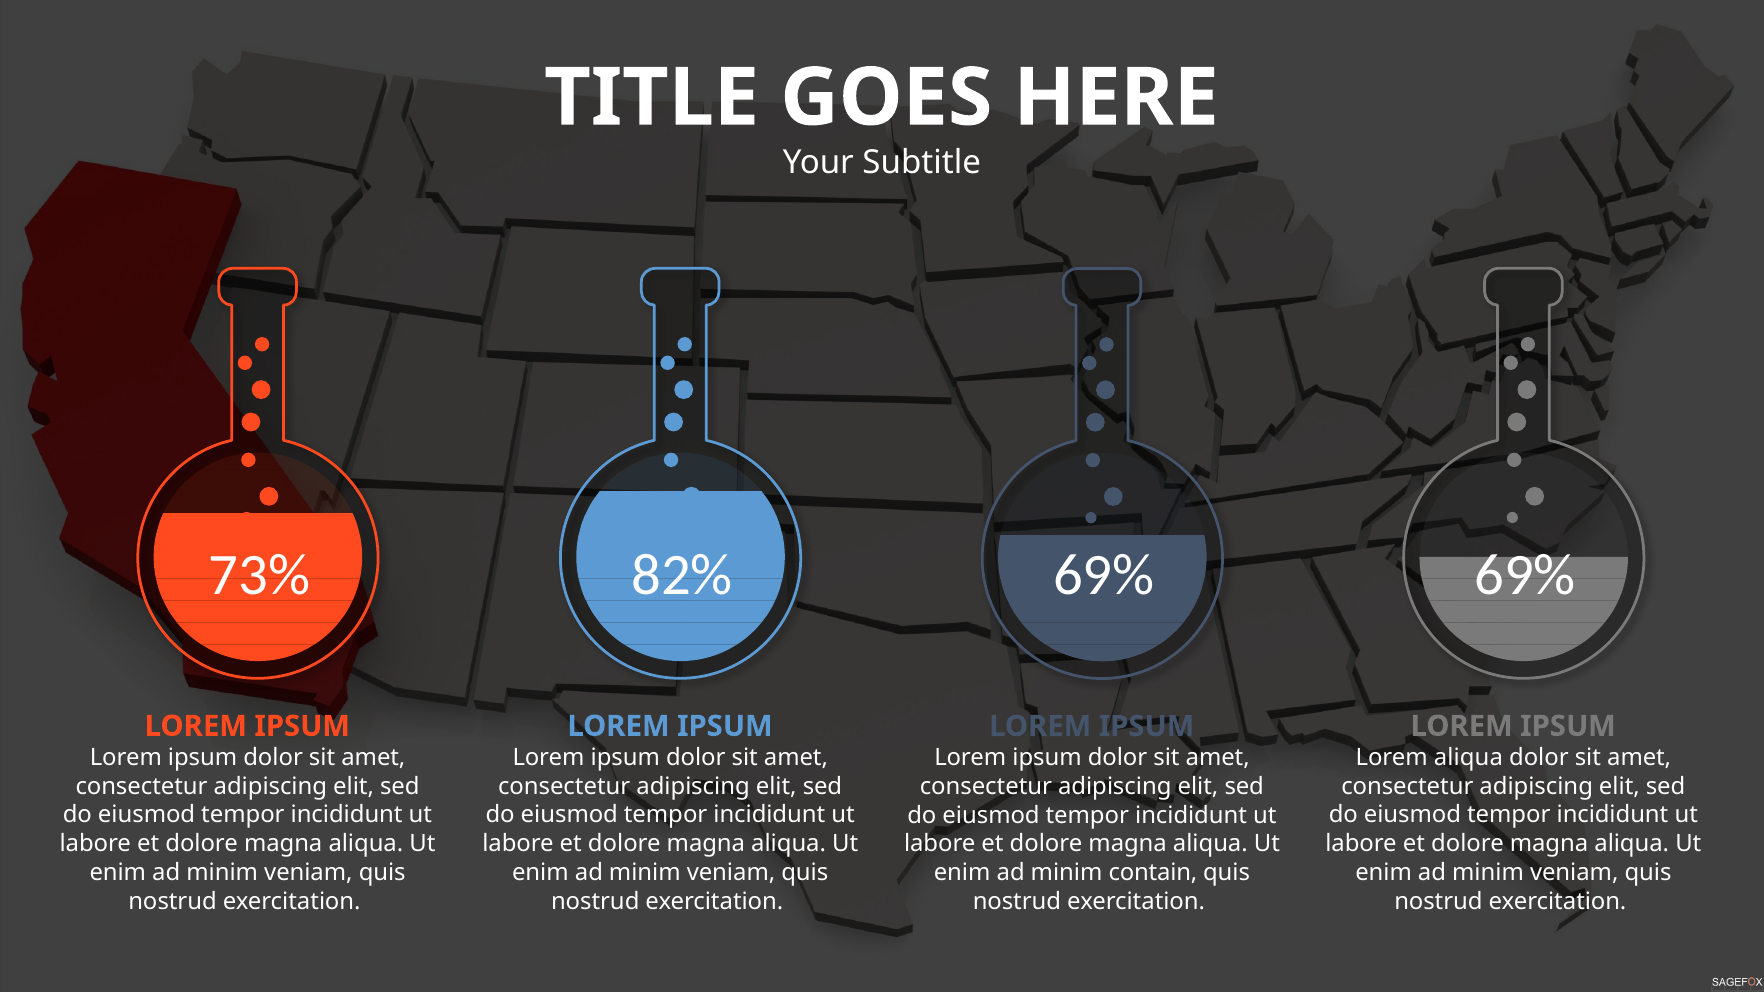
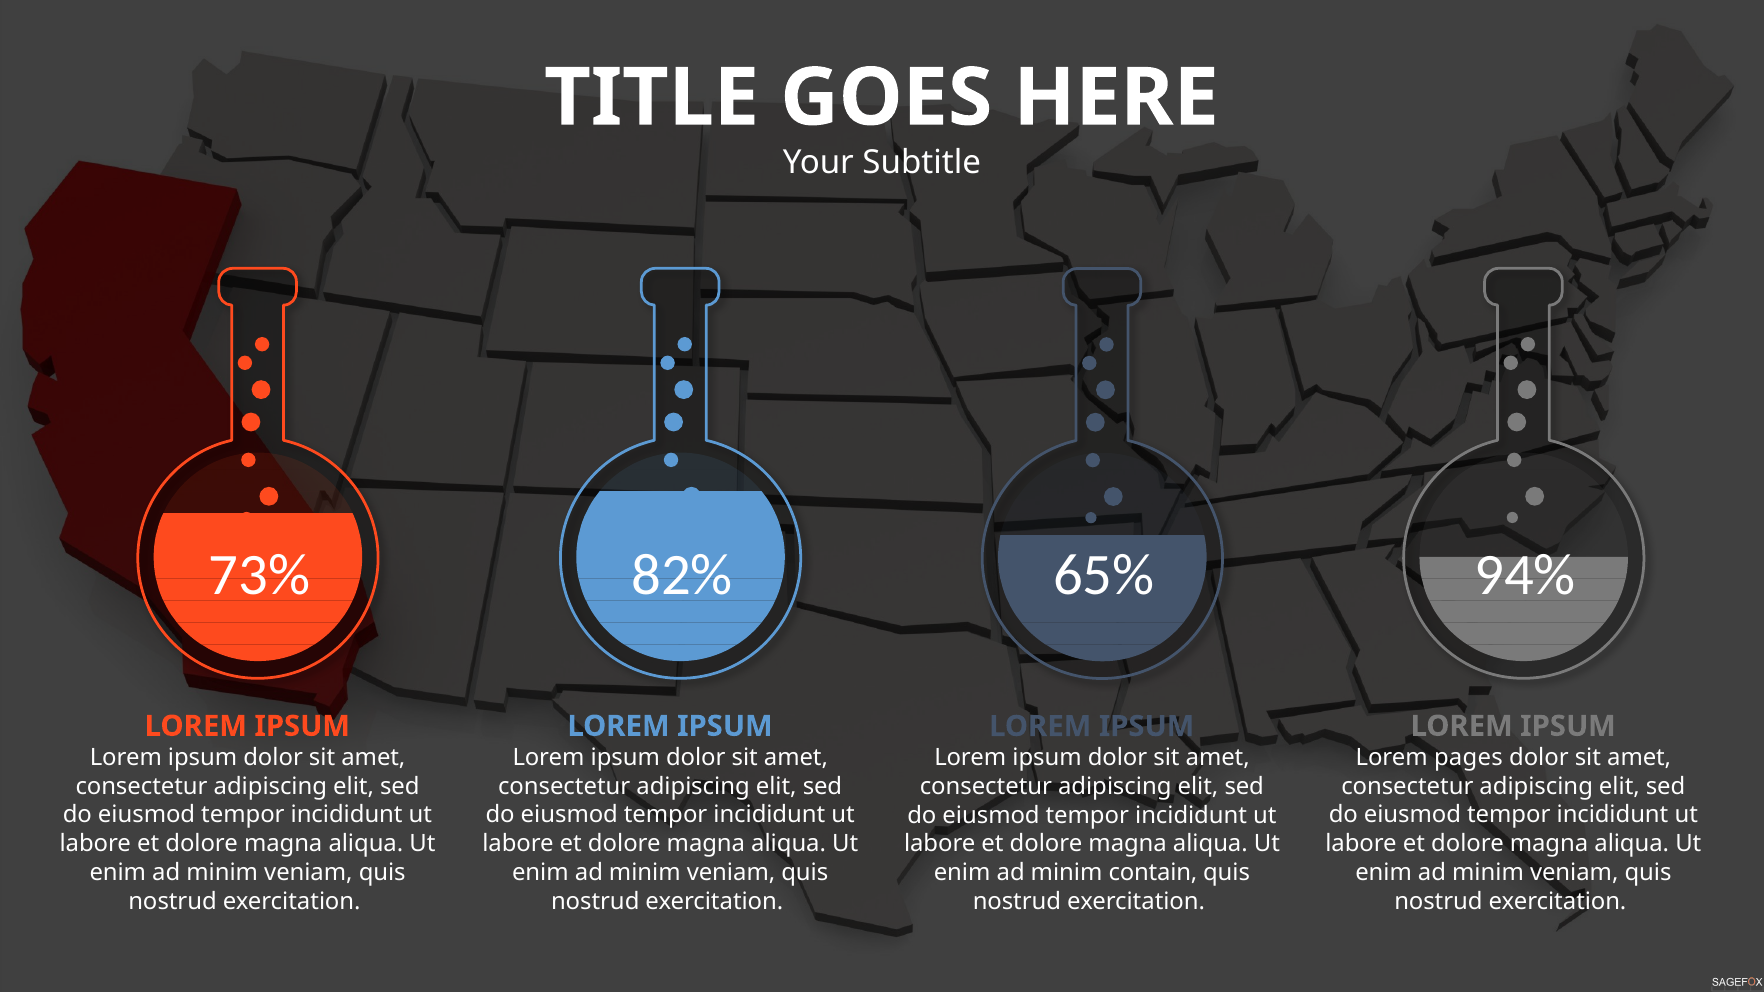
69% at (1525, 575): 69% -> 94%
69% at (1104, 575): 69% -> 65%
Lorem aliqua: aliqua -> pages
